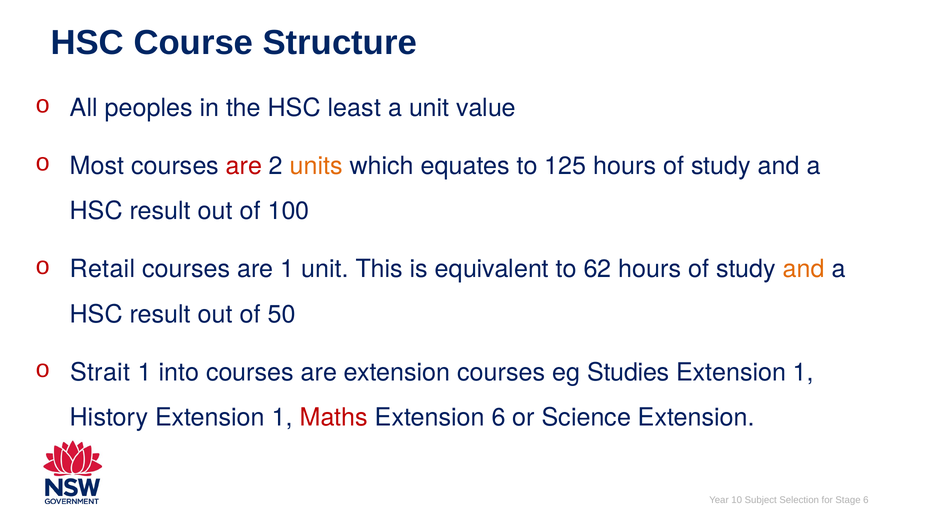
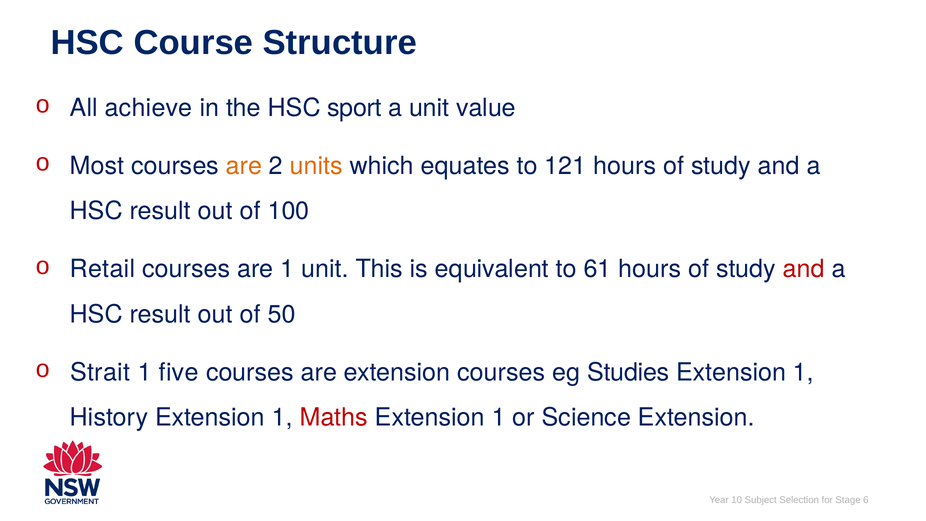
peoples: peoples -> achieve
least: least -> sport
are at (244, 166) colour: red -> orange
125: 125 -> 121
62: 62 -> 61
and at (804, 269) colour: orange -> red
into: into -> five
6 at (499, 418): 6 -> 1
